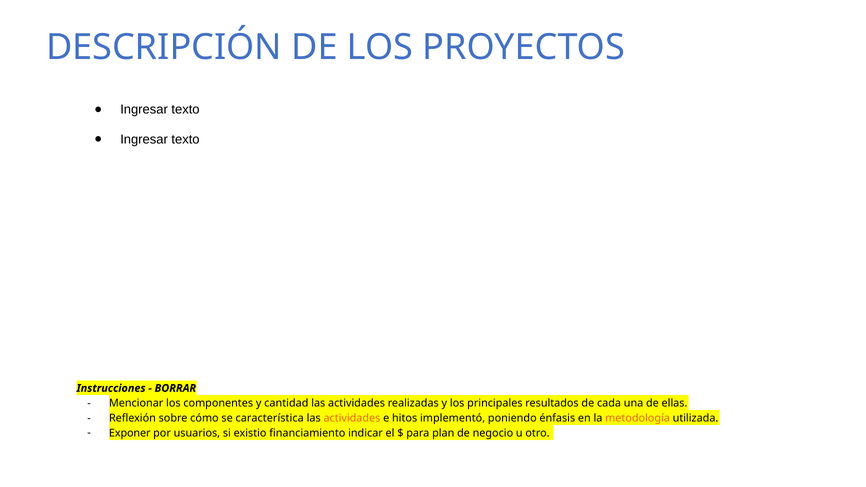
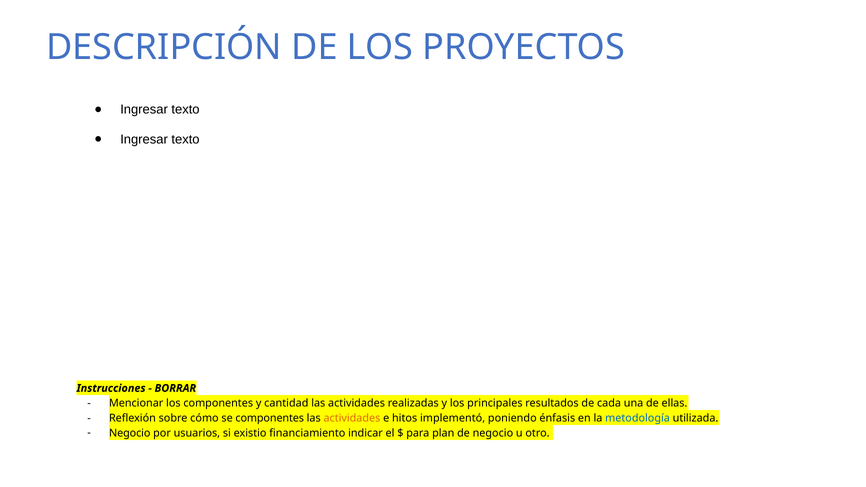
se característica: característica -> componentes
metodología colour: orange -> blue
Exponer at (130, 433): Exponer -> Negocio
